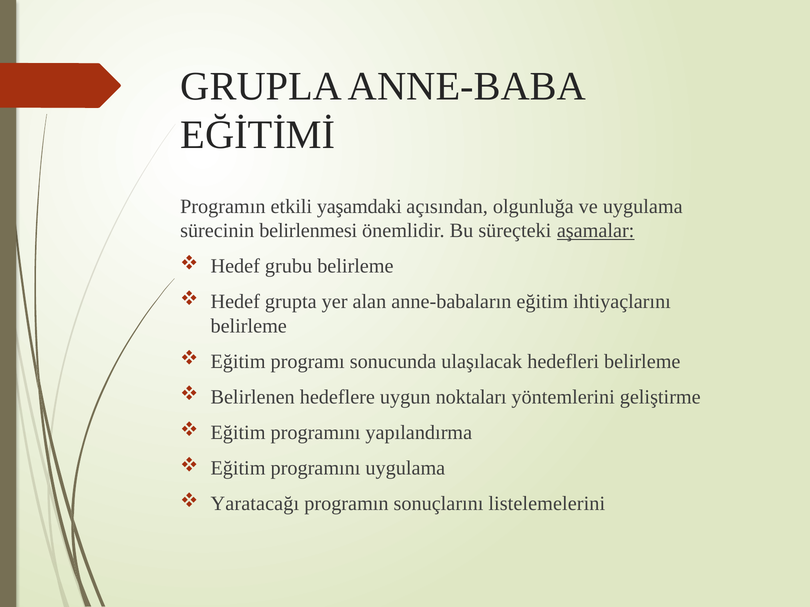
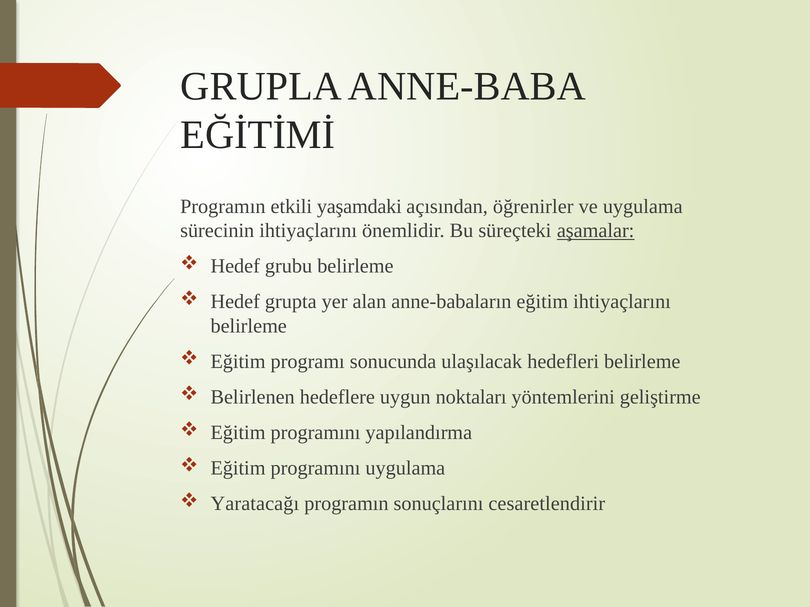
olgunluğa: olgunluğa -> öğrenirler
sürecinin belirlenmesi: belirlenmesi -> ihtiyaçlarını
listelemelerini: listelemelerini -> cesaretlendirir
